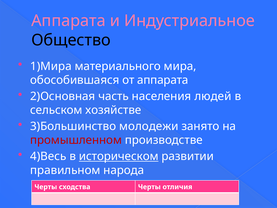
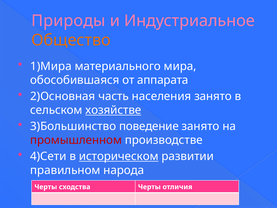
Аппарата at (68, 21): Аппарата -> Природы
Общество colour: black -> orange
населения людей: людей -> занято
хозяйстве underline: none -> present
молодежи: молодежи -> поведение
4)Весь: 4)Весь -> 4)Сети
